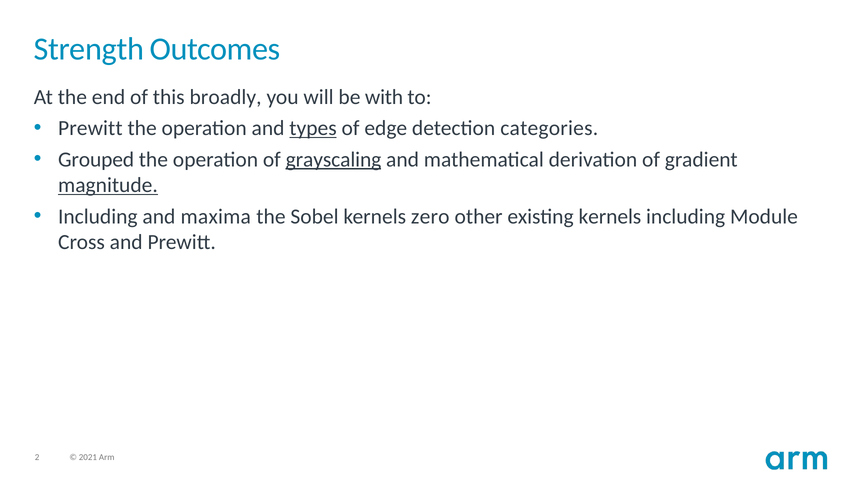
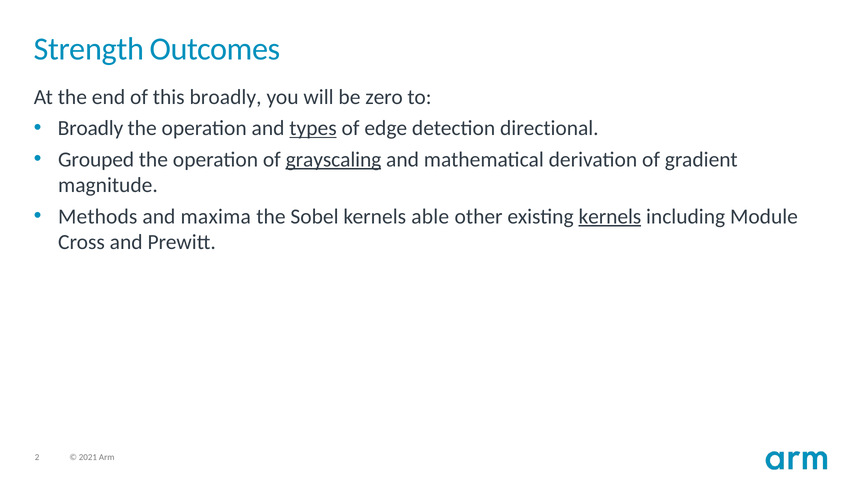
with: with -> zero
Prewitt at (90, 128): Prewitt -> Broadly
categories: categories -> directional
magnitude underline: present -> none
Including at (98, 217): Including -> Methods
zero: zero -> able
kernels at (610, 217) underline: none -> present
